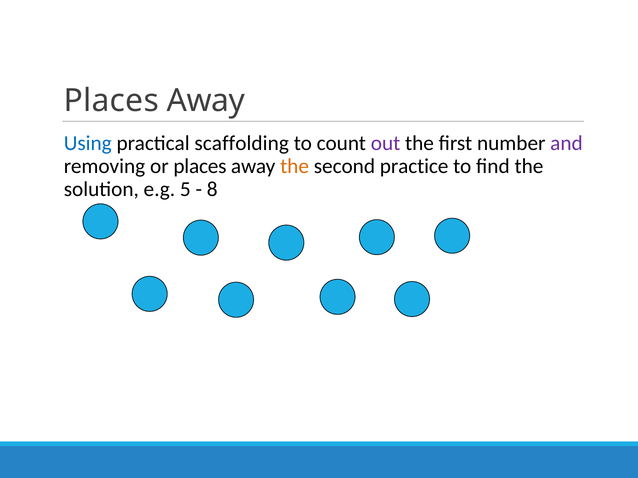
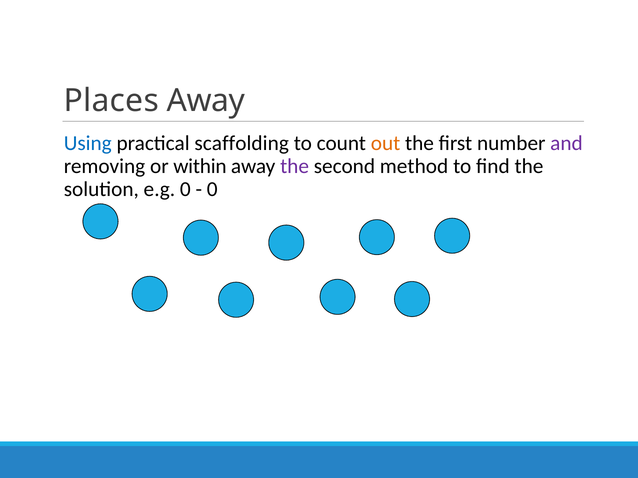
out colour: purple -> orange
or places: places -> within
the at (295, 166) colour: orange -> purple
practice: practice -> method
e.g 5: 5 -> 0
8 at (212, 189): 8 -> 0
